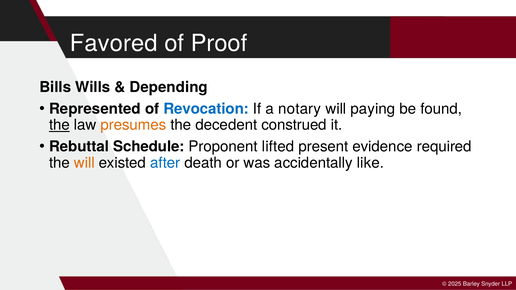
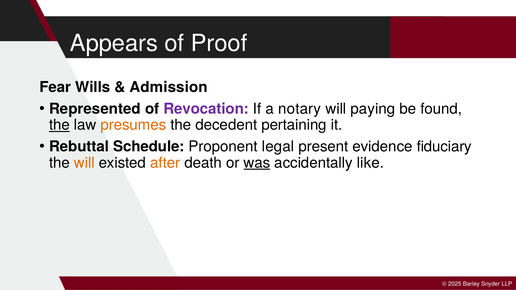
Favored: Favored -> Appears
Bills: Bills -> Fear
Depending: Depending -> Admission
Revocation colour: blue -> purple
construed: construed -> pertaining
lifted: lifted -> legal
required: required -> fiduciary
after colour: blue -> orange
was underline: none -> present
